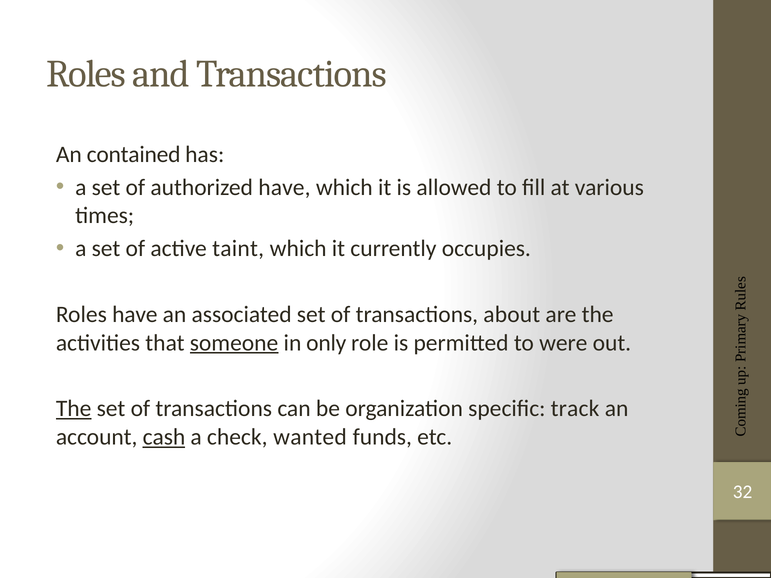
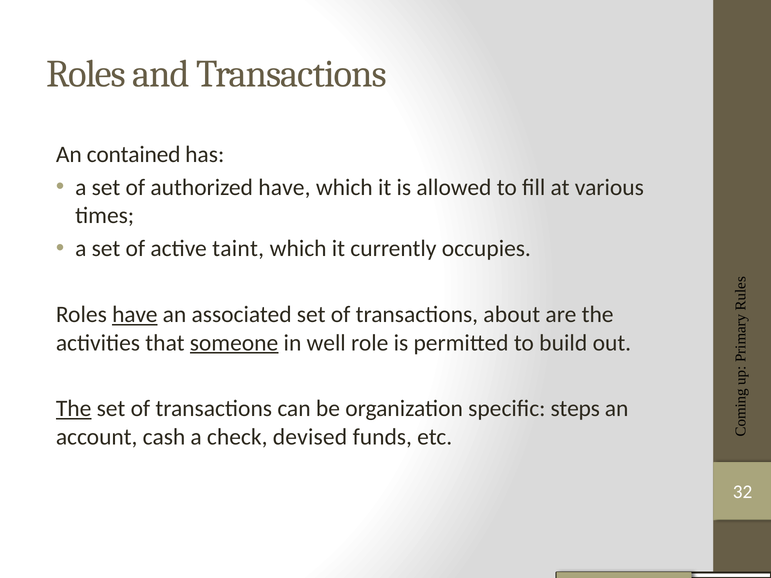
have at (135, 315) underline: none -> present
only: only -> well
were: were -> build
track: track -> steps
cash underline: present -> none
wanted: wanted -> devised
